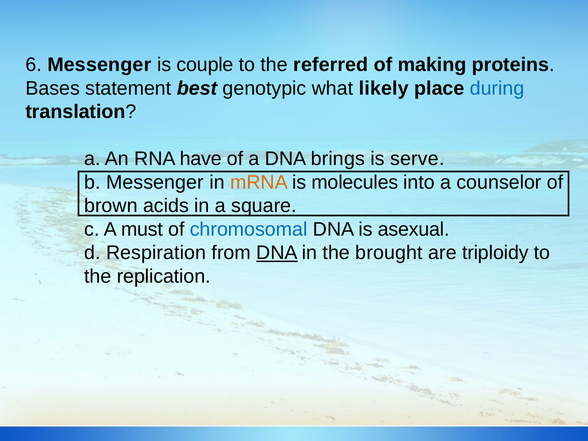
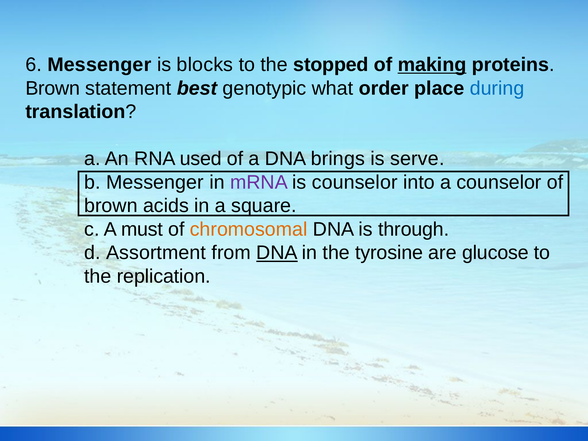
couple: couple -> blocks
referred: referred -> stopped
making underline: none -> present
Bases at (53, 88): Bases -> Brown
likely: likely -> order
have: have -> used
mRNA colour: orange -> purple
is molecules: molecules -> counselor
chromosomal colour: blue -> orange
asexual: asexual -> through
Respiration: Respiration -> Assortment
brought: brought -> tyrosine
triploidy: triploidy -> glucose
